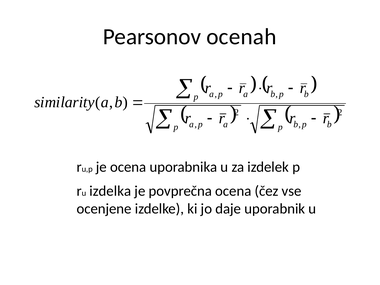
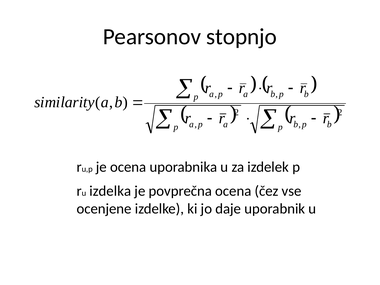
ocenah: ocenah -> stopnjo
